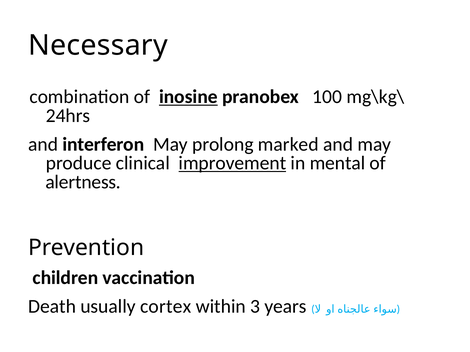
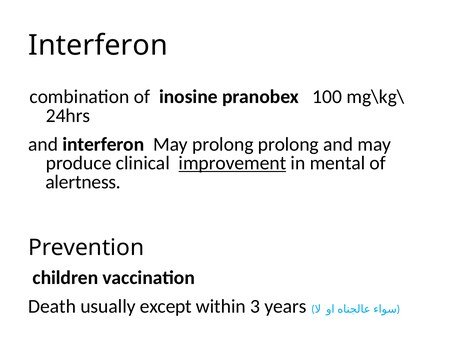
Necessary at (98, 45): Necessary -> Interferon
inosine underline: present -> none
prolong marked: marked -> prolong
cortex: cortex -> except
